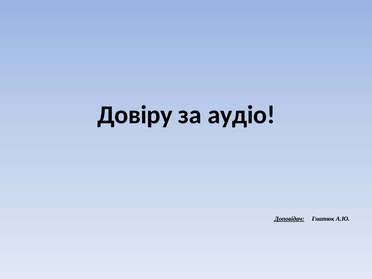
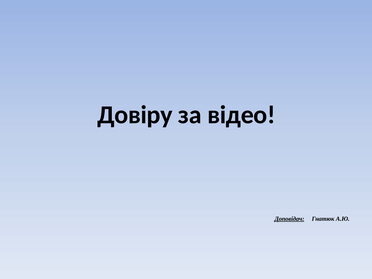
аудіо: аудіо -> відео
